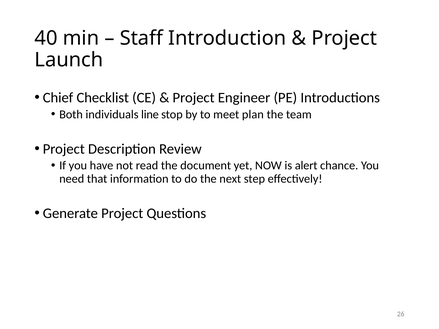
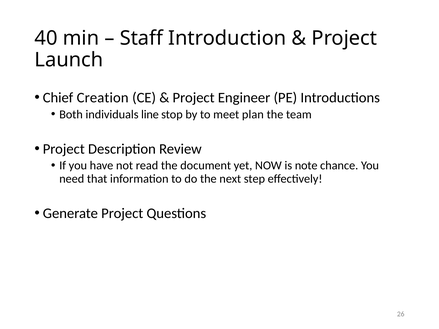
Checklist: Checklist -> Creation
alert: alert -> note
